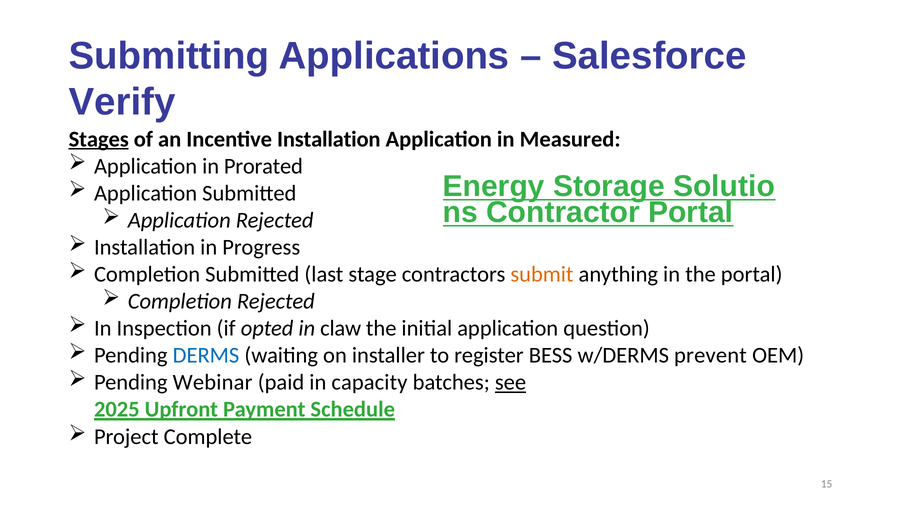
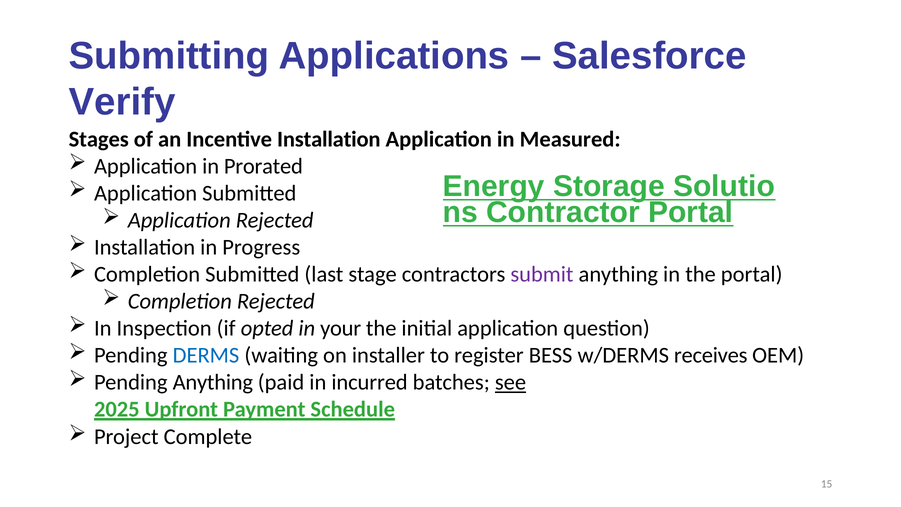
Stages underline: present -> none
submit colour: orange -> purple
claw: claw -> your
prevent: prevent -> receives
Pending Webinar: Webinar -> Anything
capacity: capacity -> incurred
